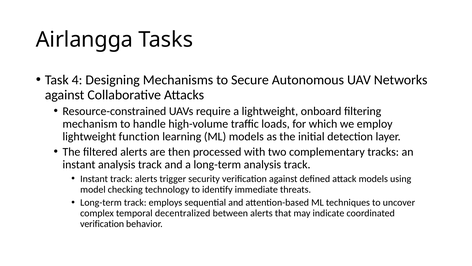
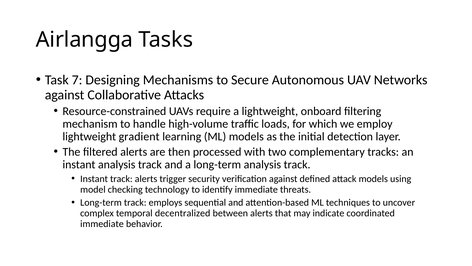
4: 4 -> 7
function: function -> gradient
verification at (102, 223): verification -> immediate
